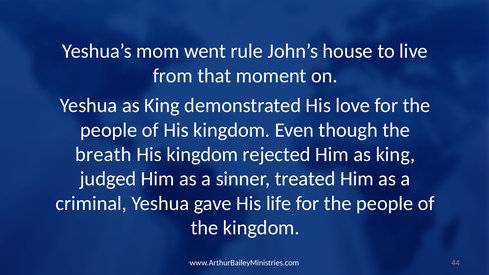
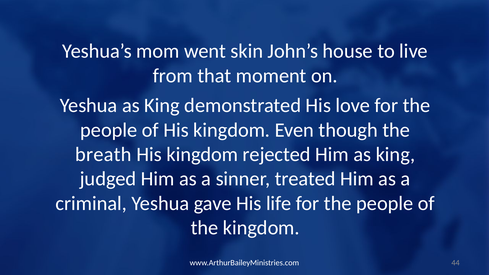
rule: rule -> skin
